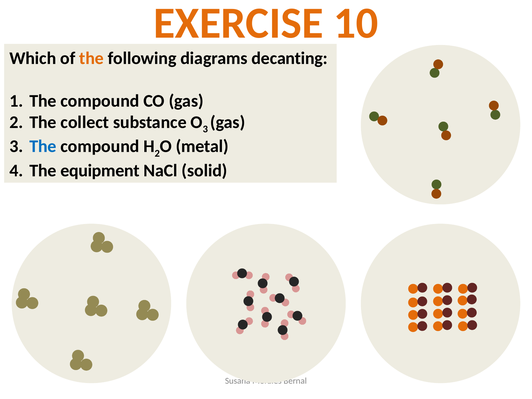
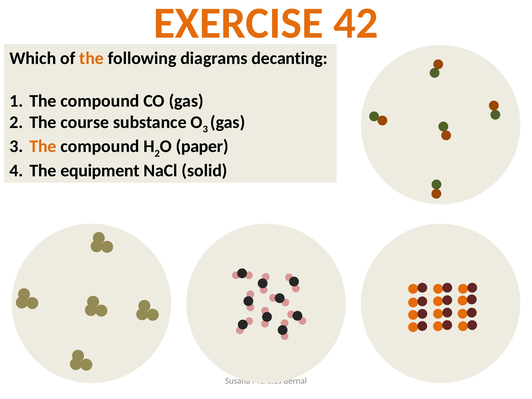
10: 10 -> 42
collect: collect -> course
The at (43, 146) colour: blue -> orange
metal: metal -> paper
